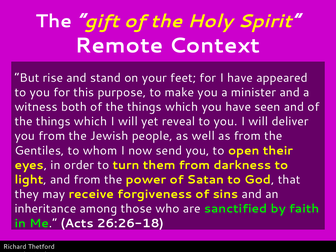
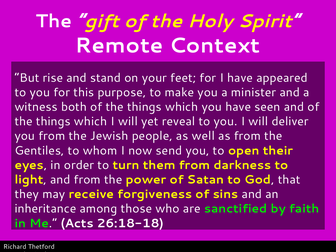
26:26-18: 26:26-18 -> 26:18-18
